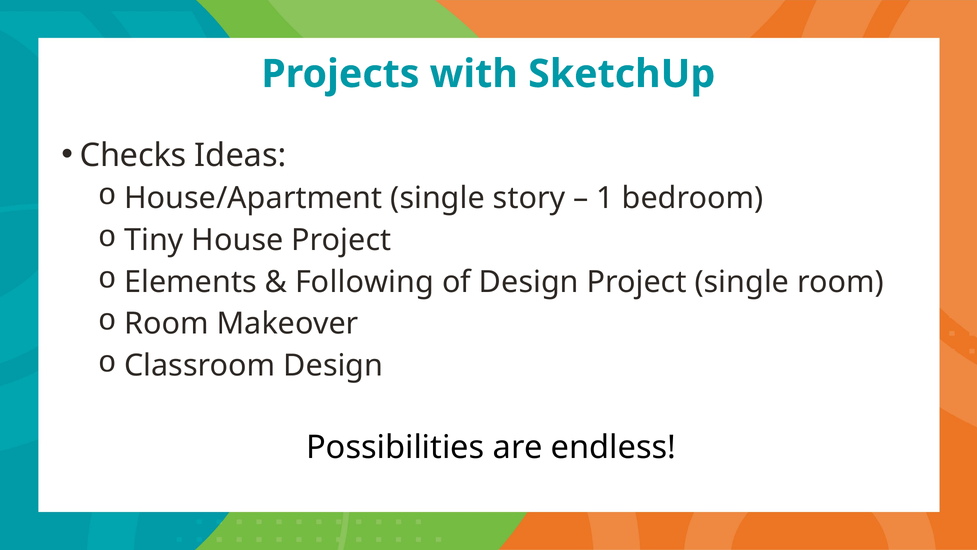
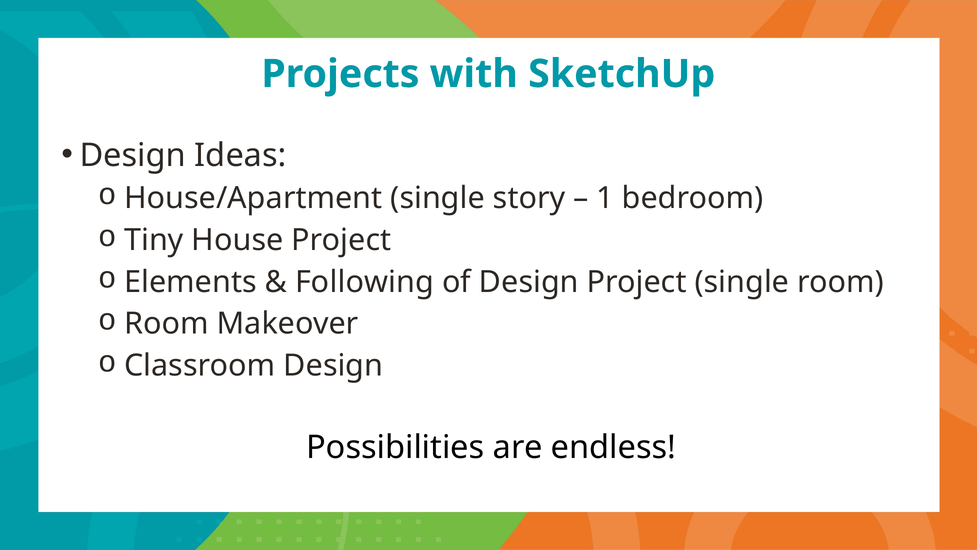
Checks at (133, 155): Checks -> Design
